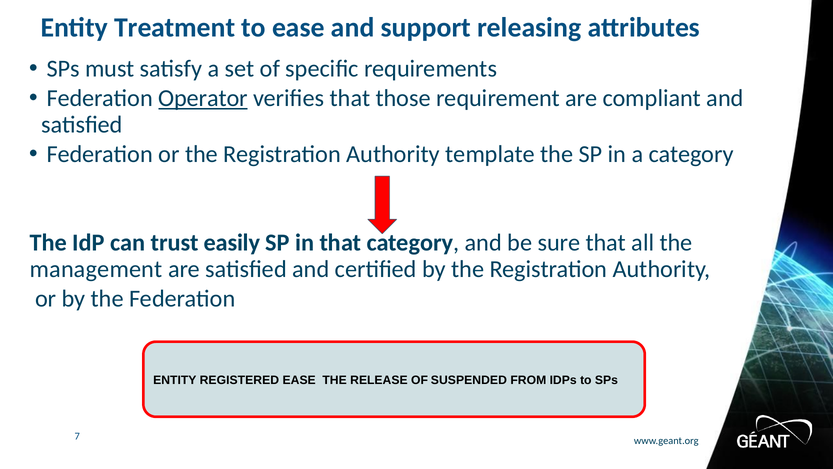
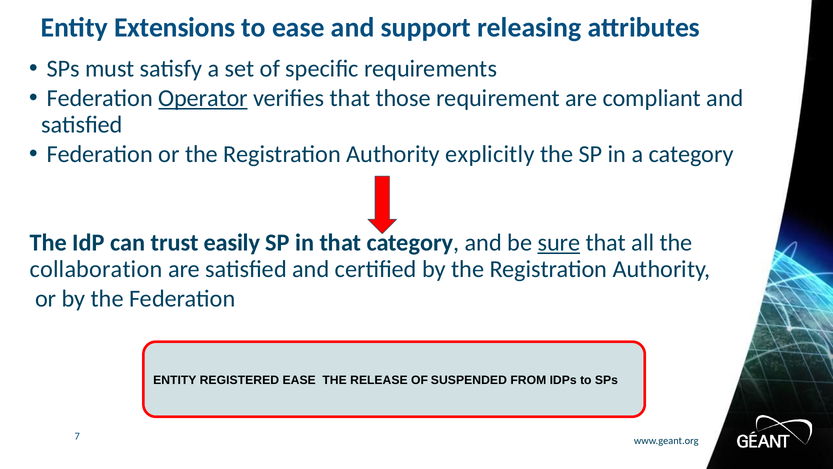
Treatment: Treatment -> Extensions
template: template -> explicitly
sure underline: none -> present
management: management -> collaboration
